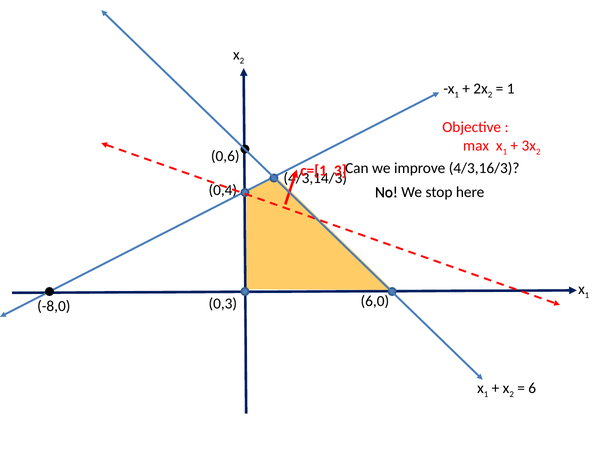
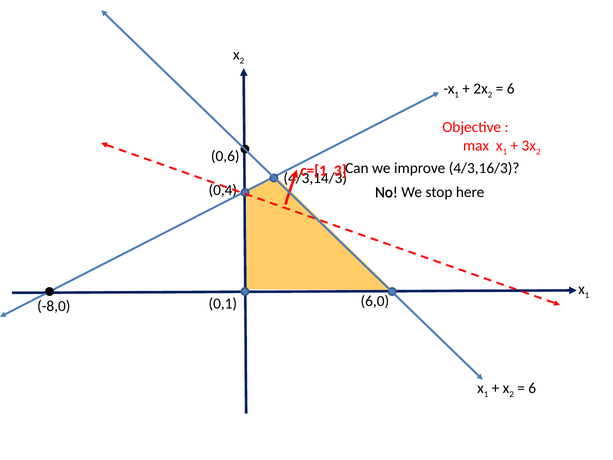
1 at (511, 89): 1 -> 6
0,3: 0,3 -> 0,1
